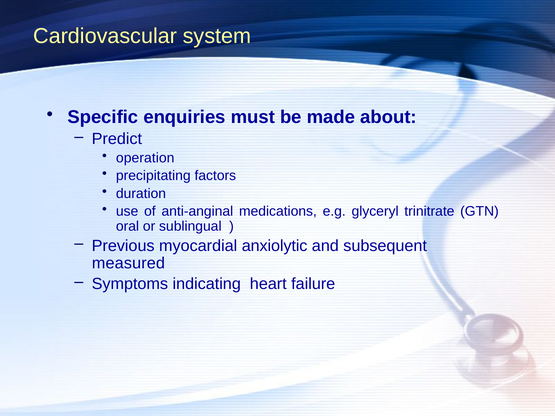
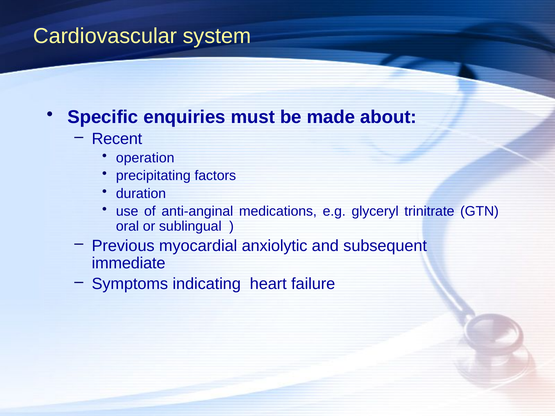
Predict: Predict -> Recent
measured: measured -> immediate
